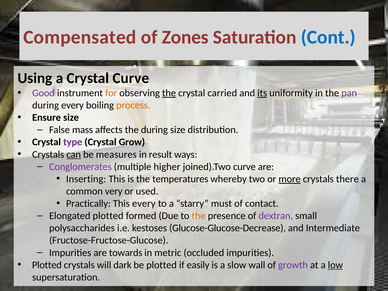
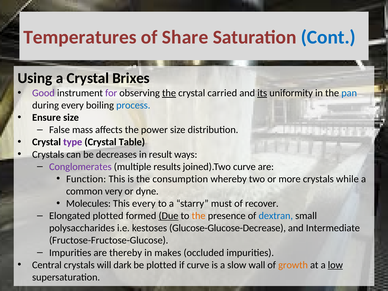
Compensated: Compensated -> Temperatures
Zones: Zones -> Share
Crystal Curve: Curve -> Brixes
for colour: orange -> purple
pan colour: purple -> blue
process colour: orange -> blue
the during: during -> power
Grow: Grow -> Table
can underline: present -> none
measures: measures -> decreases
higher: higher -> results
Inserting: Inserting -> Function
temperatures: temperatures -> consumption
more underline: present -> none
there: there -> while
used: used -> dyne
Practically: Practically -> Molecules
contact: contact -> recover
Due underline: none -> present
dextran colour: purple -> blue
towards: towards -> thereby
metric: metric -> makes
Plotted at (47, 265): Plotted -> Central
if easily: easily -> curve
growth colour: purple -> orange
